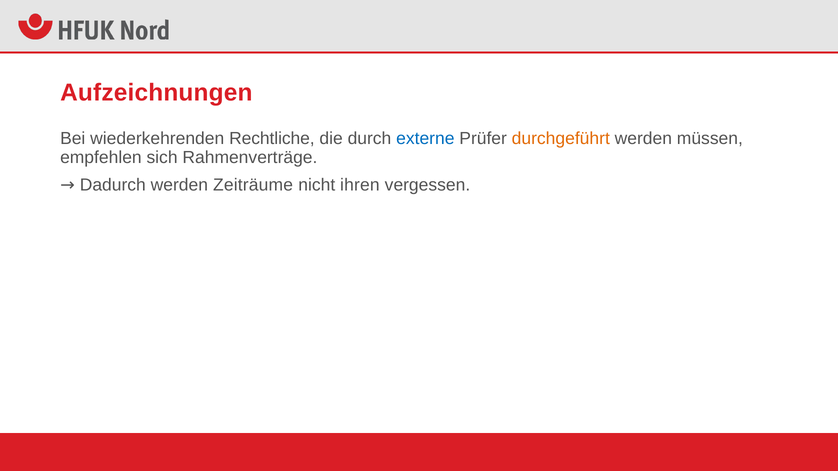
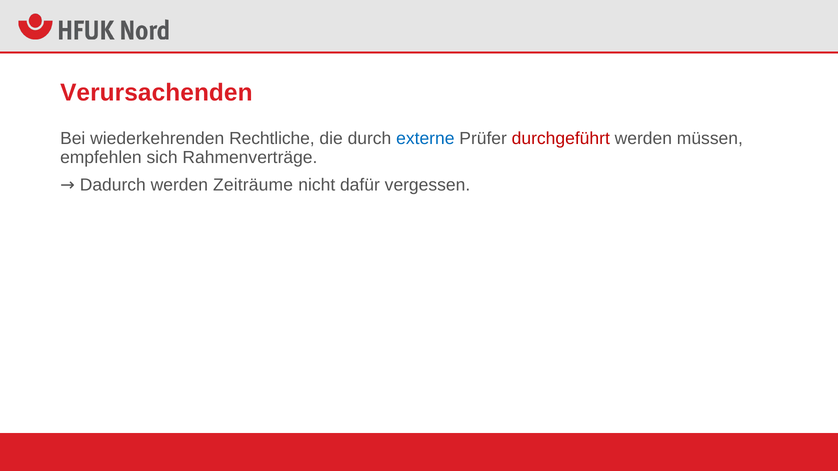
Aufzeichnungen: Aufzeichnungen -> Verursachenden
durchgeführt colour: orange -> red
ihren: ihren -> dafür
